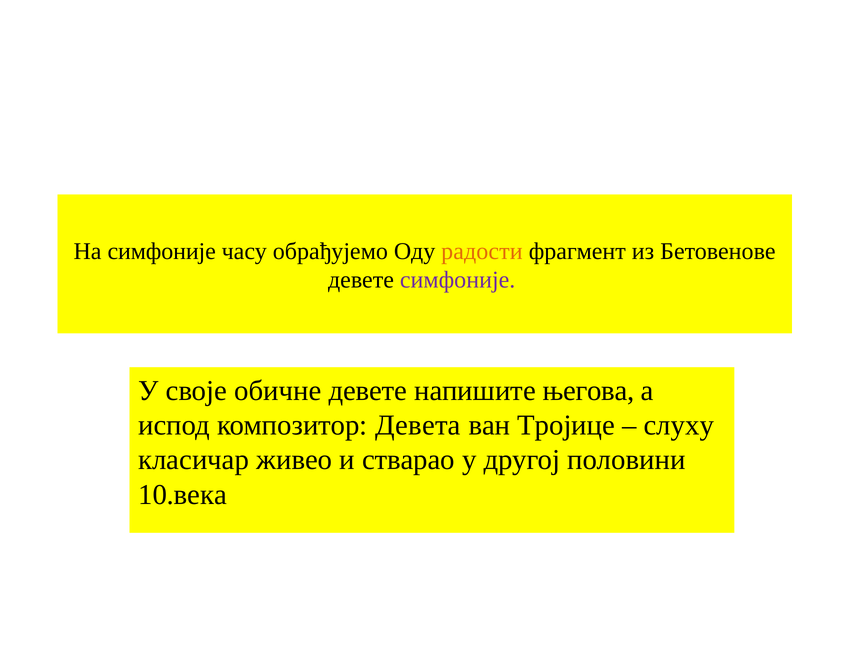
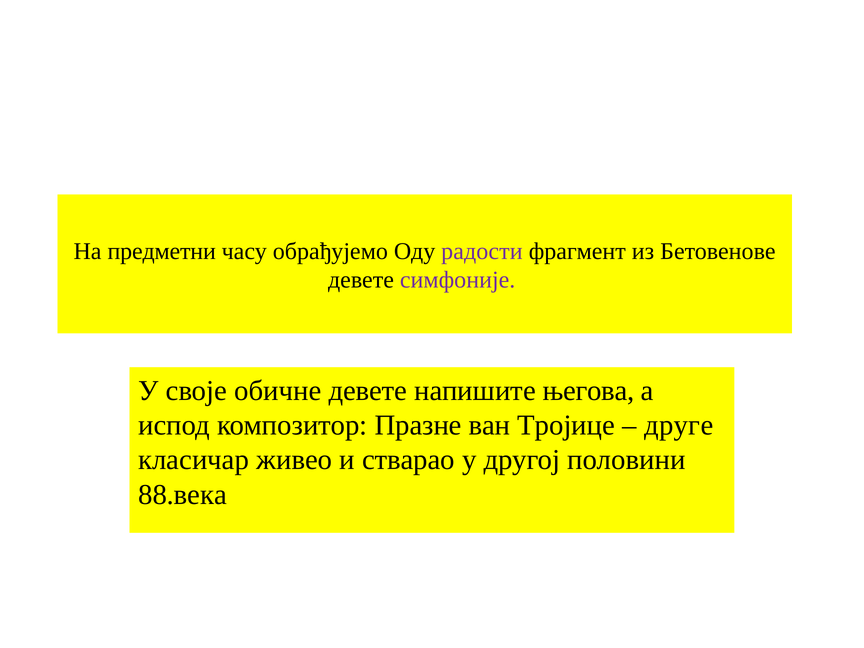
На симфоније: симфоније -> предметни
радости colour: orange -> purple
Девета: Девета -> Празне
слуху: слуху -> друге
10.века: 10.века -> 88.века
